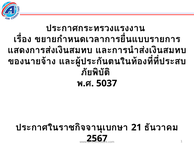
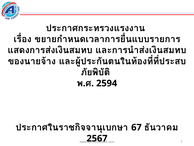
5037: 5037 -> 2594
21: 21 -> 67
